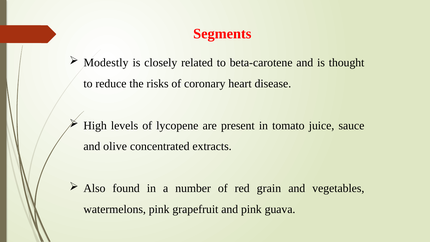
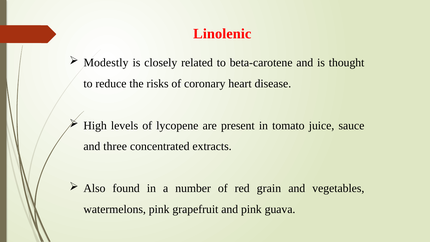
Segments: Segments -> Linolenic
olive: olive -> three
